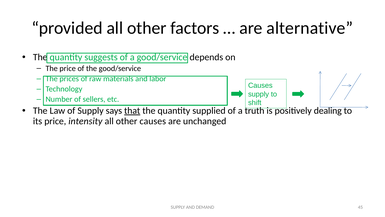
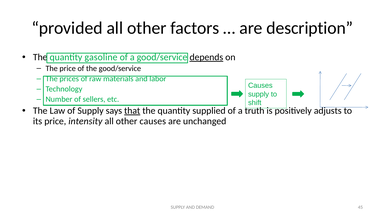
alternative: alternative -> description
suggests: suggests -> gasoline
depends underline: none -> present
dealing: dealing -> adjusts
